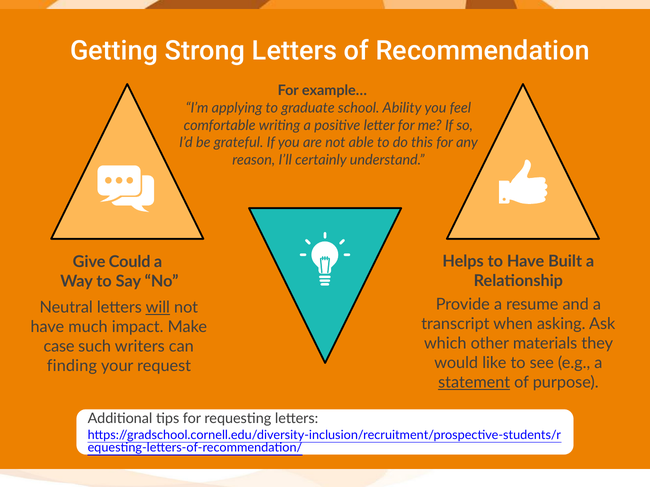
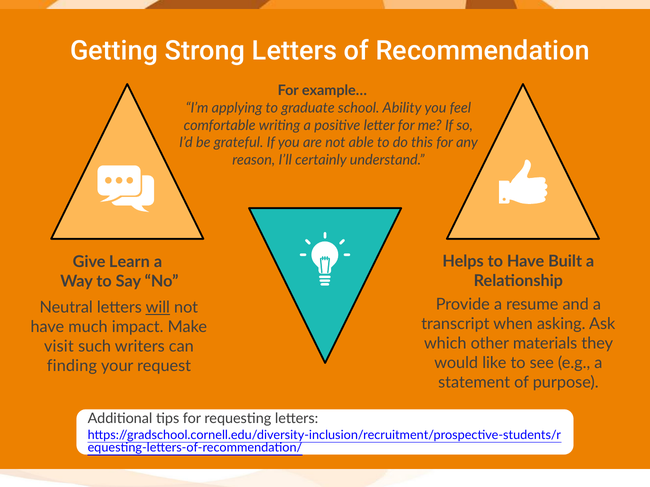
Could: Could -> Learn
case: case -> visit
statement underline: present -> none
